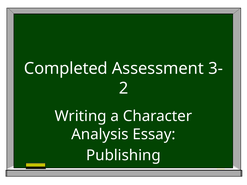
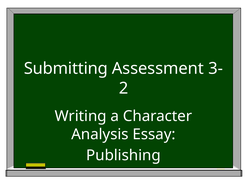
Completed: Completed -> Submitting
